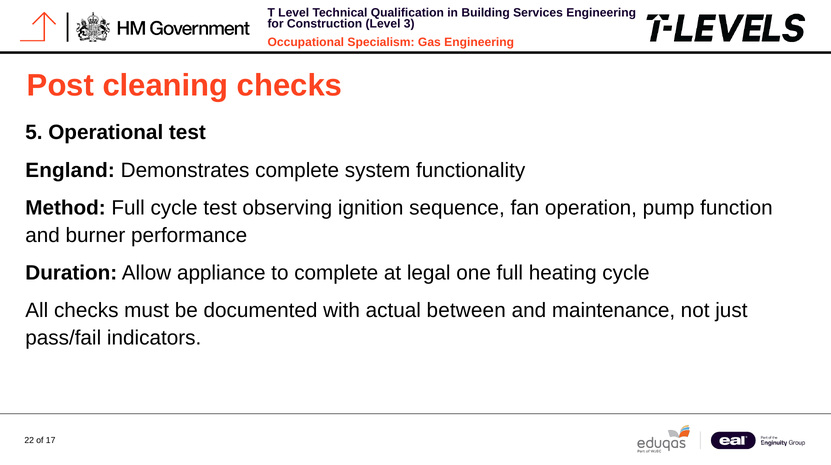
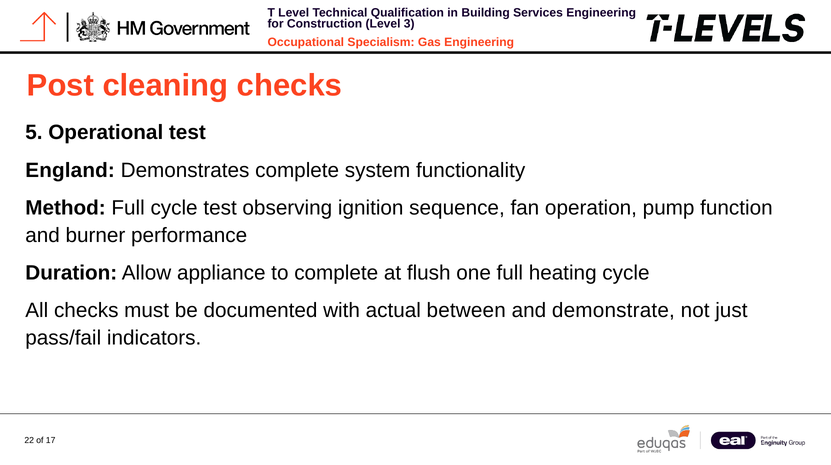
legal: legal -> flush
maintenance: maintenance -> demonstrate
